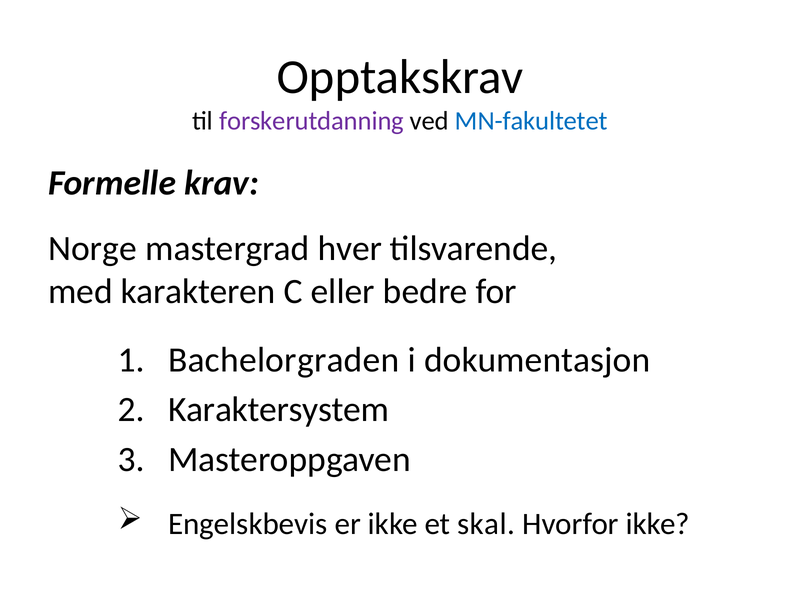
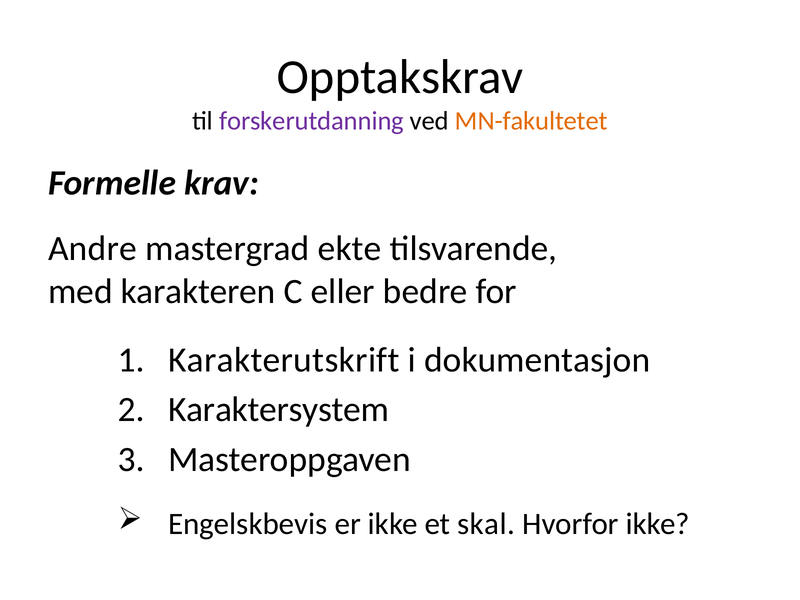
MN-fakultetet colour: blue -> orange
Norge: Norge -> Andre
hver: hver -> ekte
Bachelorgraden: Bachelorgraden -> Karakterutskrift
